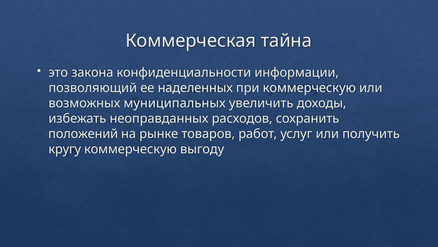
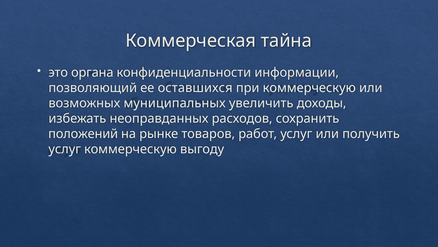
закона: закона -> органа
наделенных: наделенных -> оставшихся
кругу at (65, 149): кругу -> услуг
